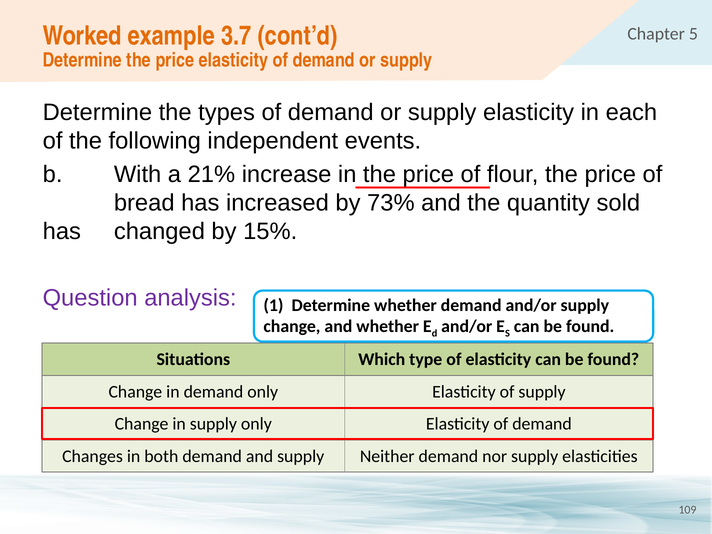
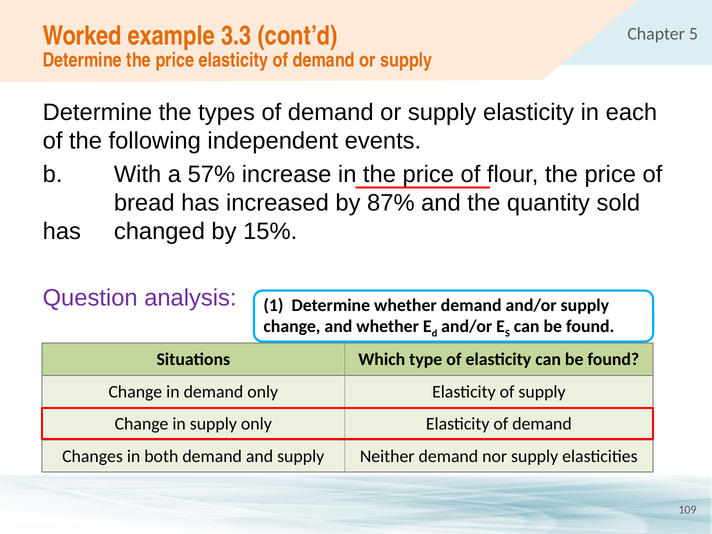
3.7: 3.7 -> 3.3
21%: 21% -> 57%
73%: 73% -> 87%
